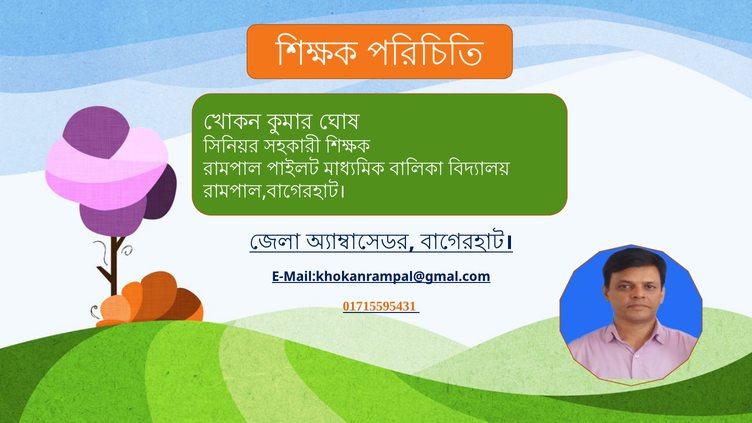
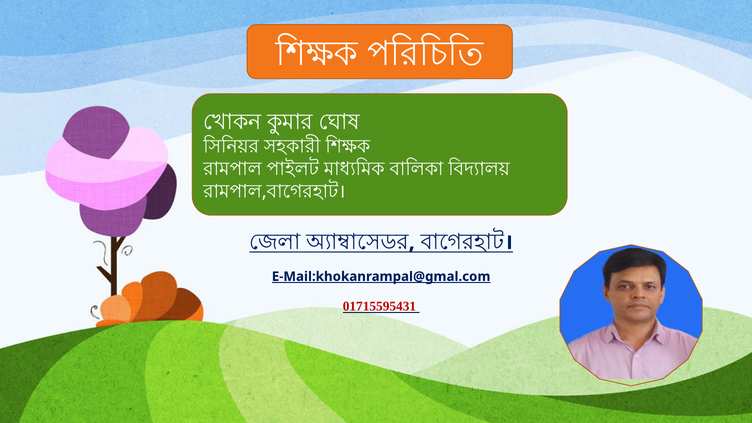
01715595431 colour: orange -> red
